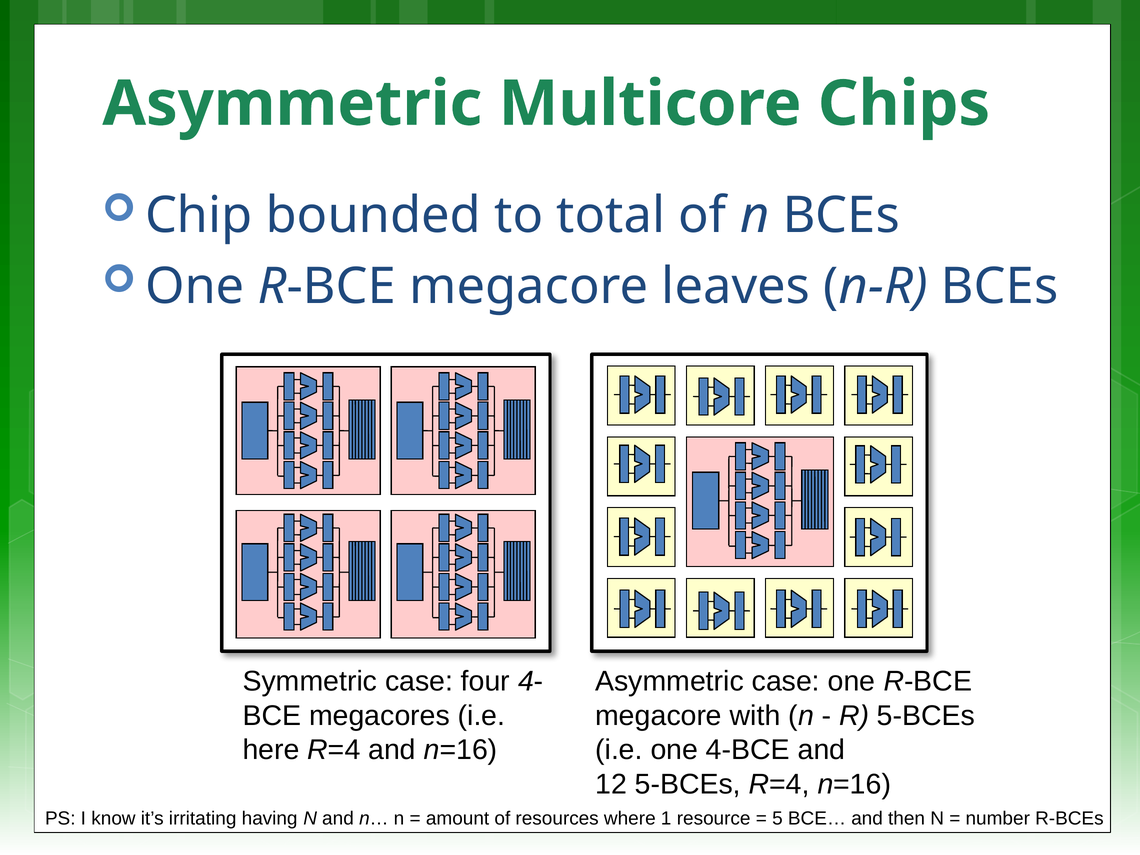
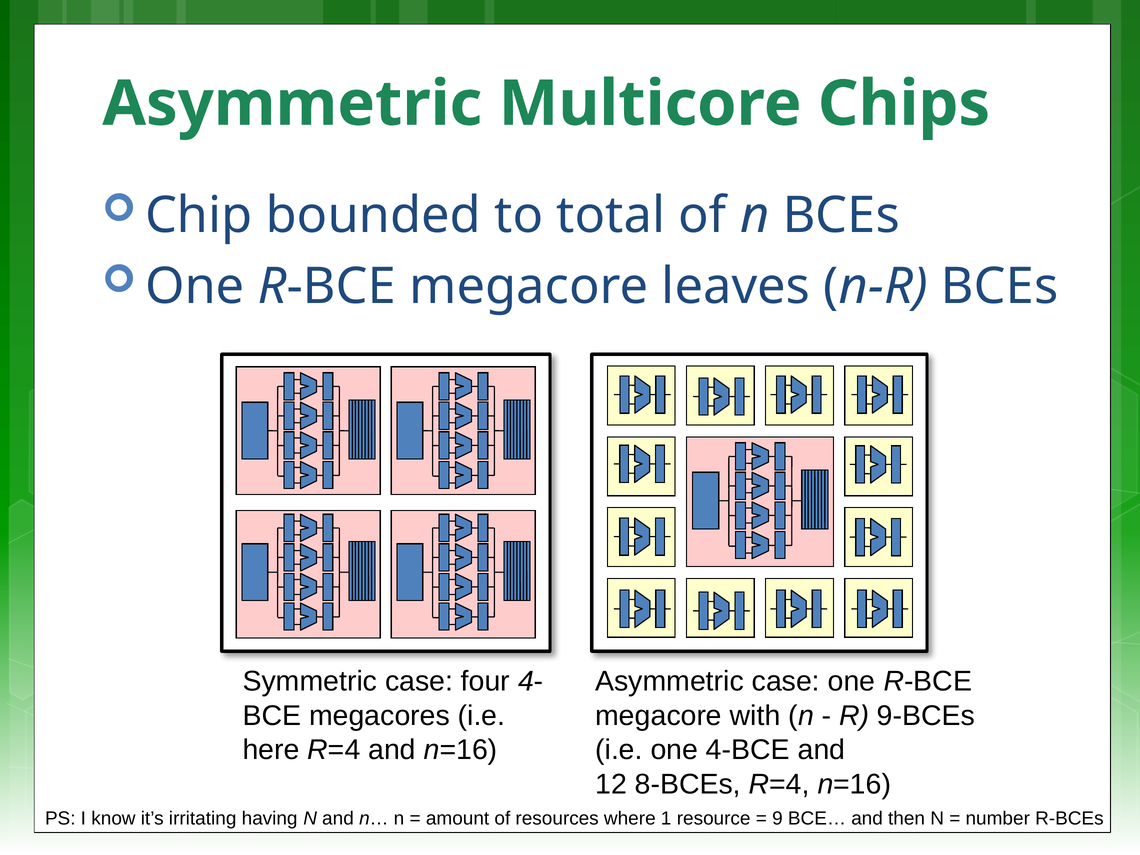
R 5-BCEs: 5-BCEs -> 9-BCEs
12 5-BCEs: 5-BCEs -> 8-BCEs
5: 5 -> 9
